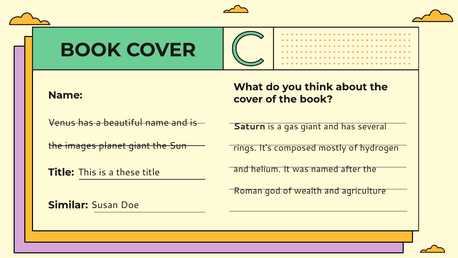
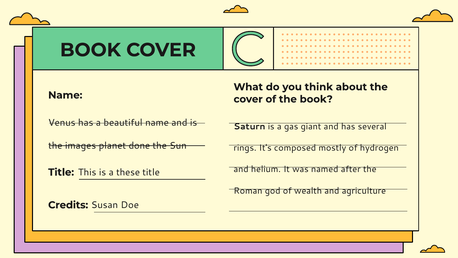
planet giant: giant -> done
Similar: Similar -> Credits
